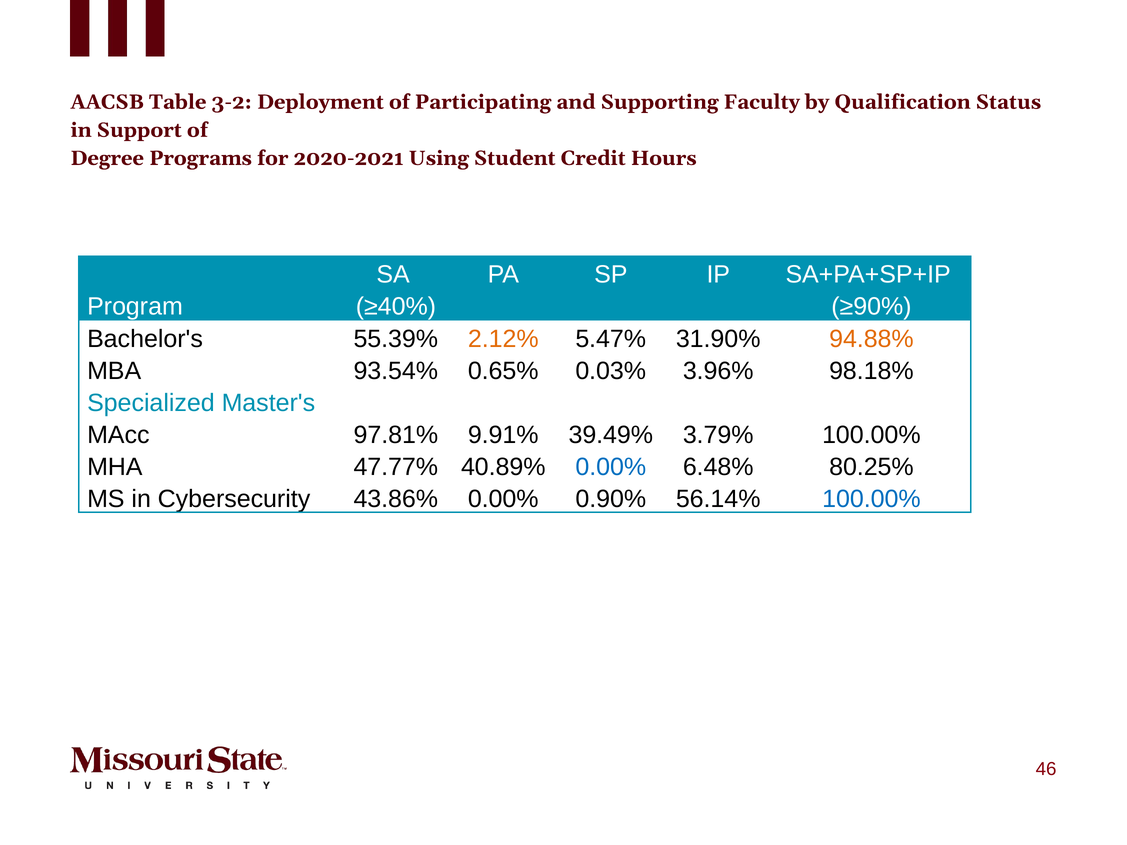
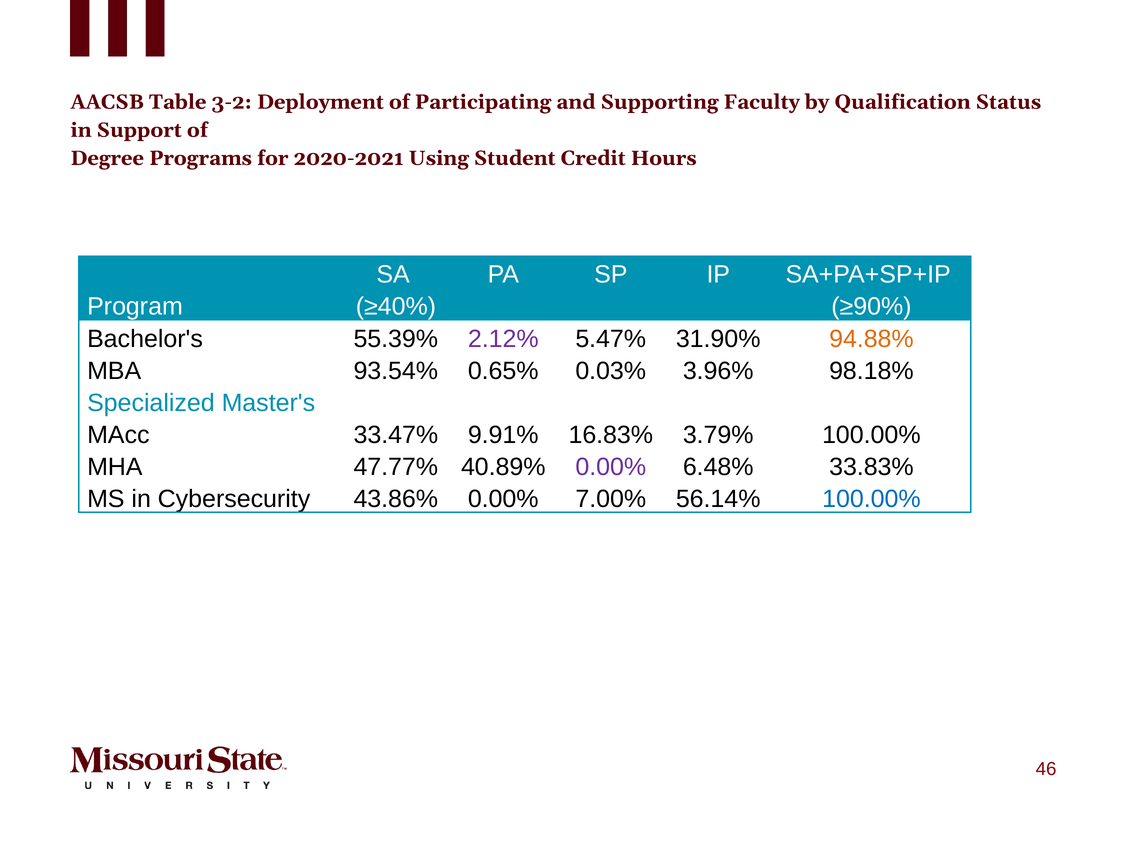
2.12% colour: orange -> purple
97.81%: 97.81% -> 33.47%
39.49%: 39.49% -> 16.83%
0.00% at (611, 467) colour: blue -> purple
80.25%: 80.25% -> 33.83%
0.90%: 0.90% -> 7.00%
